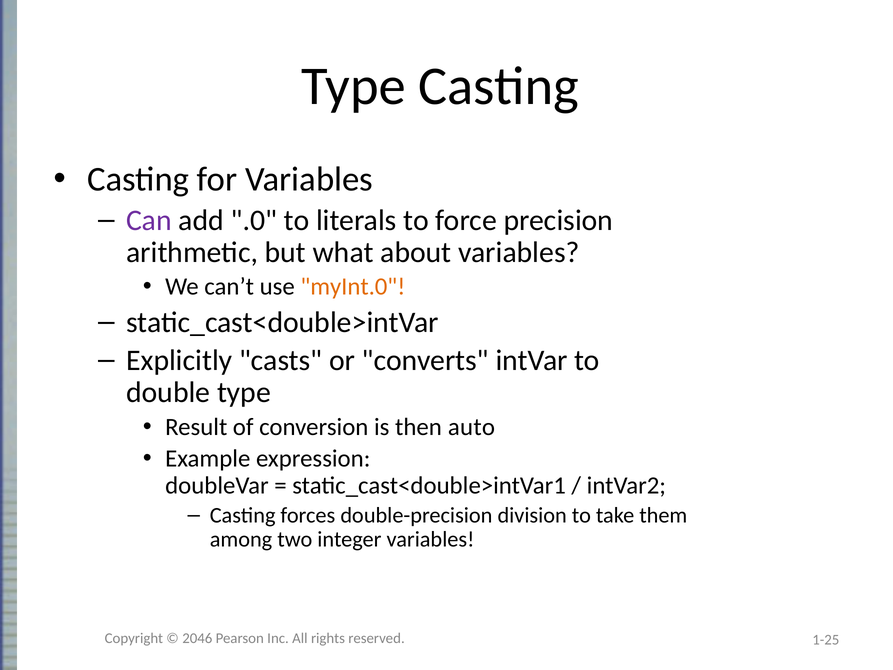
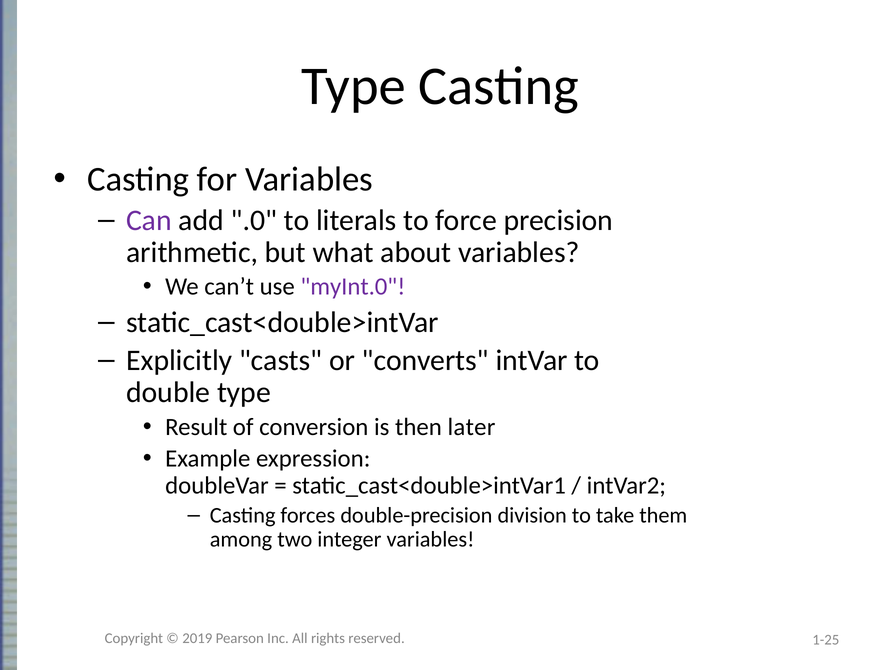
myInt.0 colour: orange -> purple
auto: auto -> later
2046: 2046 -> 2019
